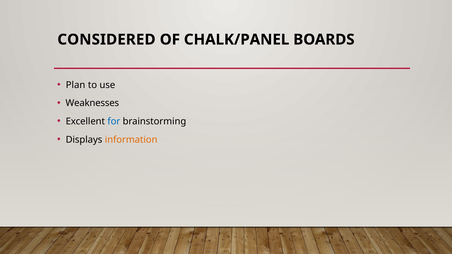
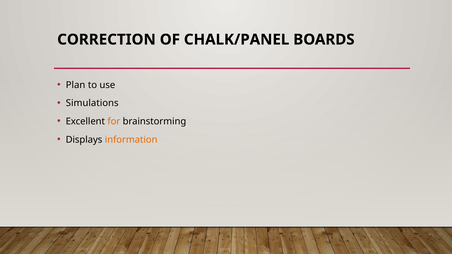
CONSIDERED: CONSIDERED -> CORRECTION
Weaknesses: Weaknesses -> Simulations
for colour: blue -> orange
